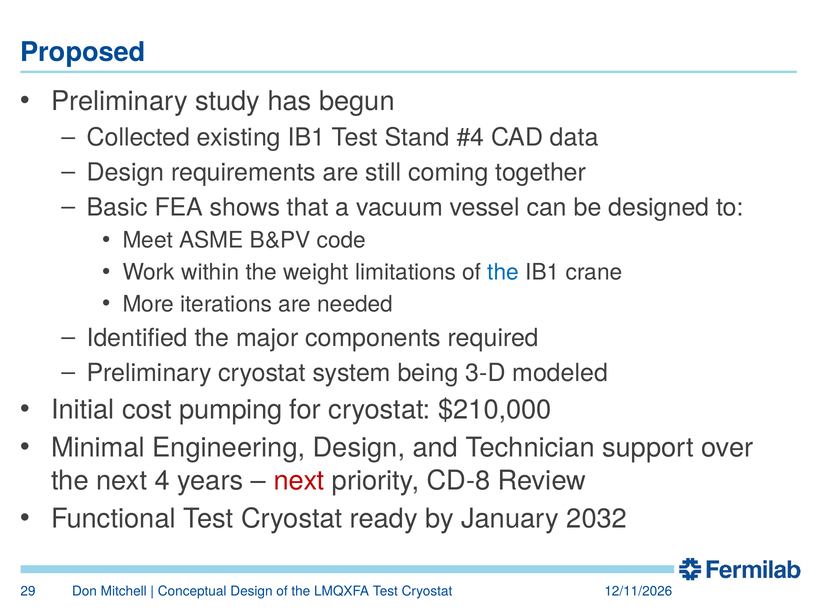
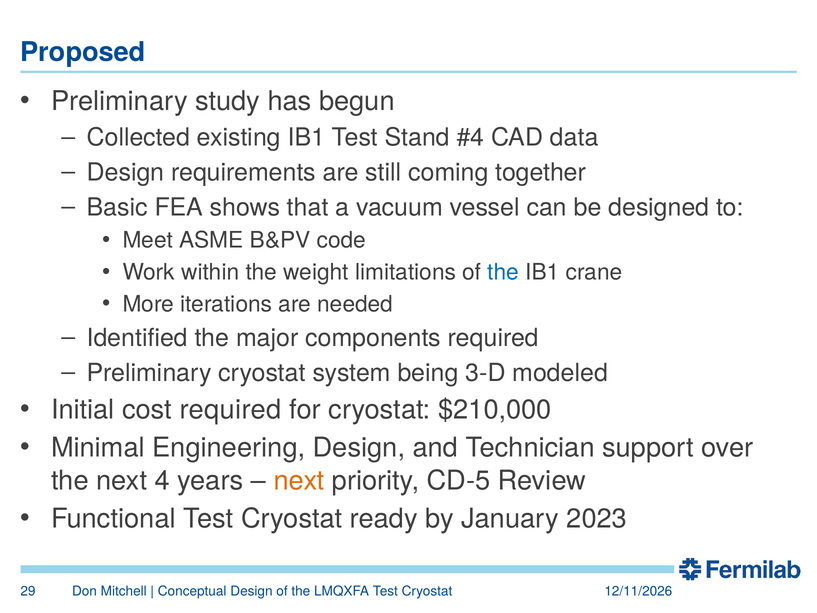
cost pumping: pumping -> required
next at (299, 480) colour: red -> orange
CD-8: CD-8 -> CD-5
2032: 2032 -> 2023
